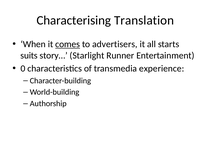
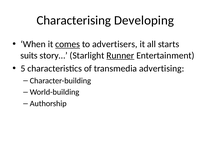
Translation: Translation -> Developing
Runner underline: none -> present
0: 0 -> 5
experience: experience -> advertising
